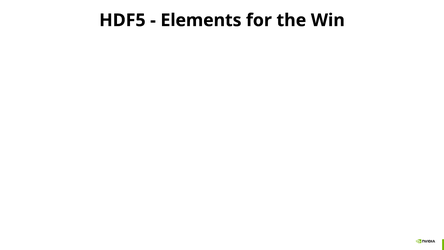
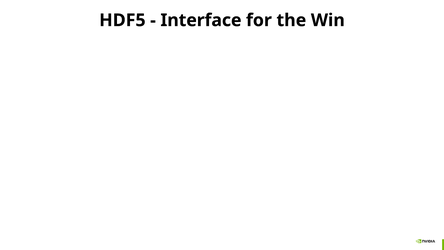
Elements: Elements -> Interface
